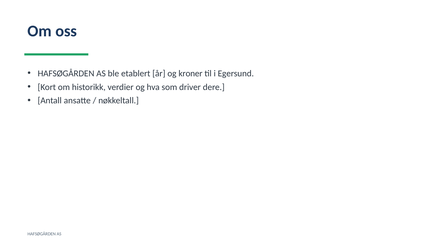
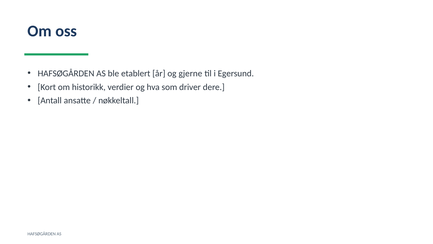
kroner: kroner -> gjerne
